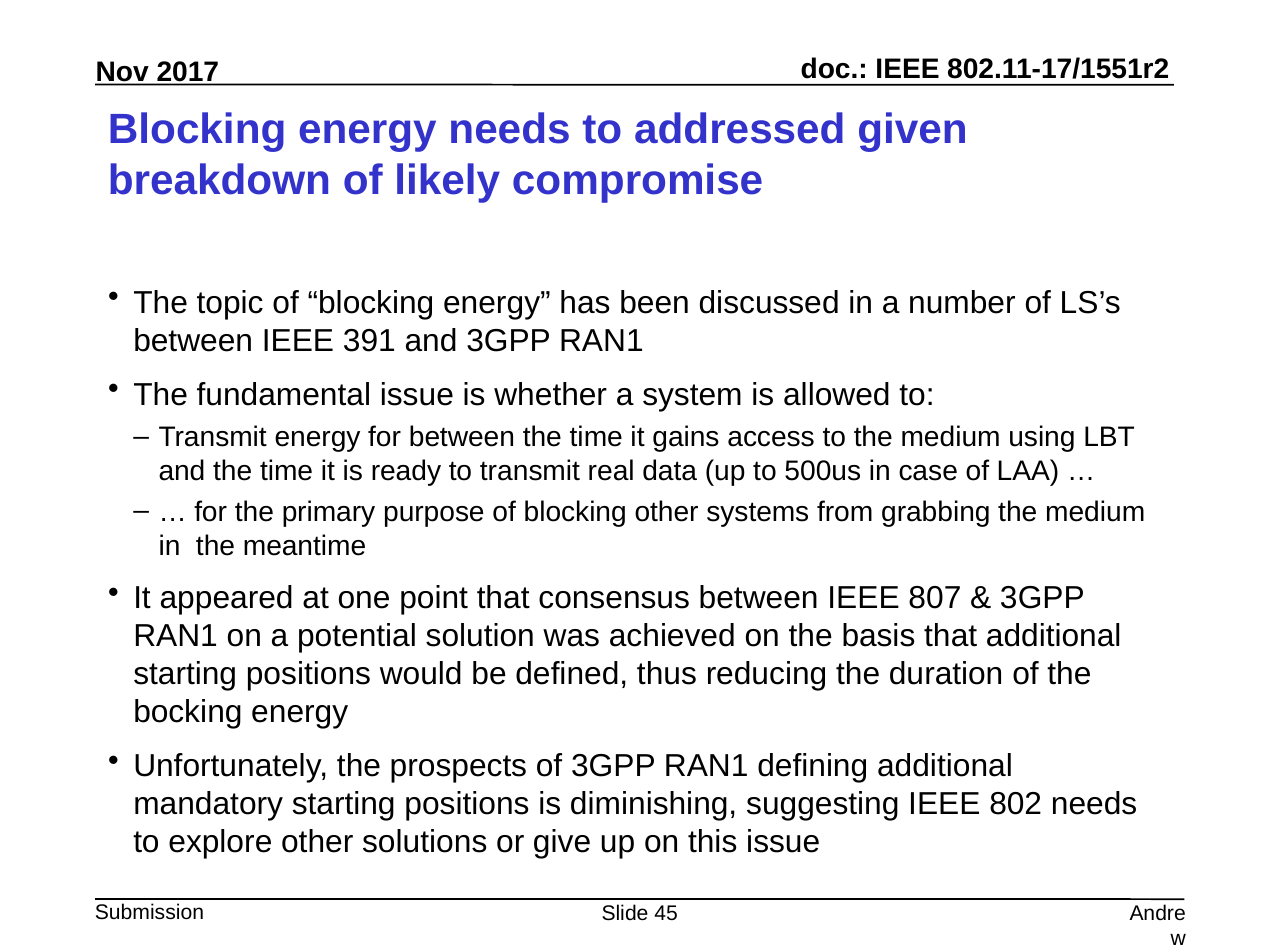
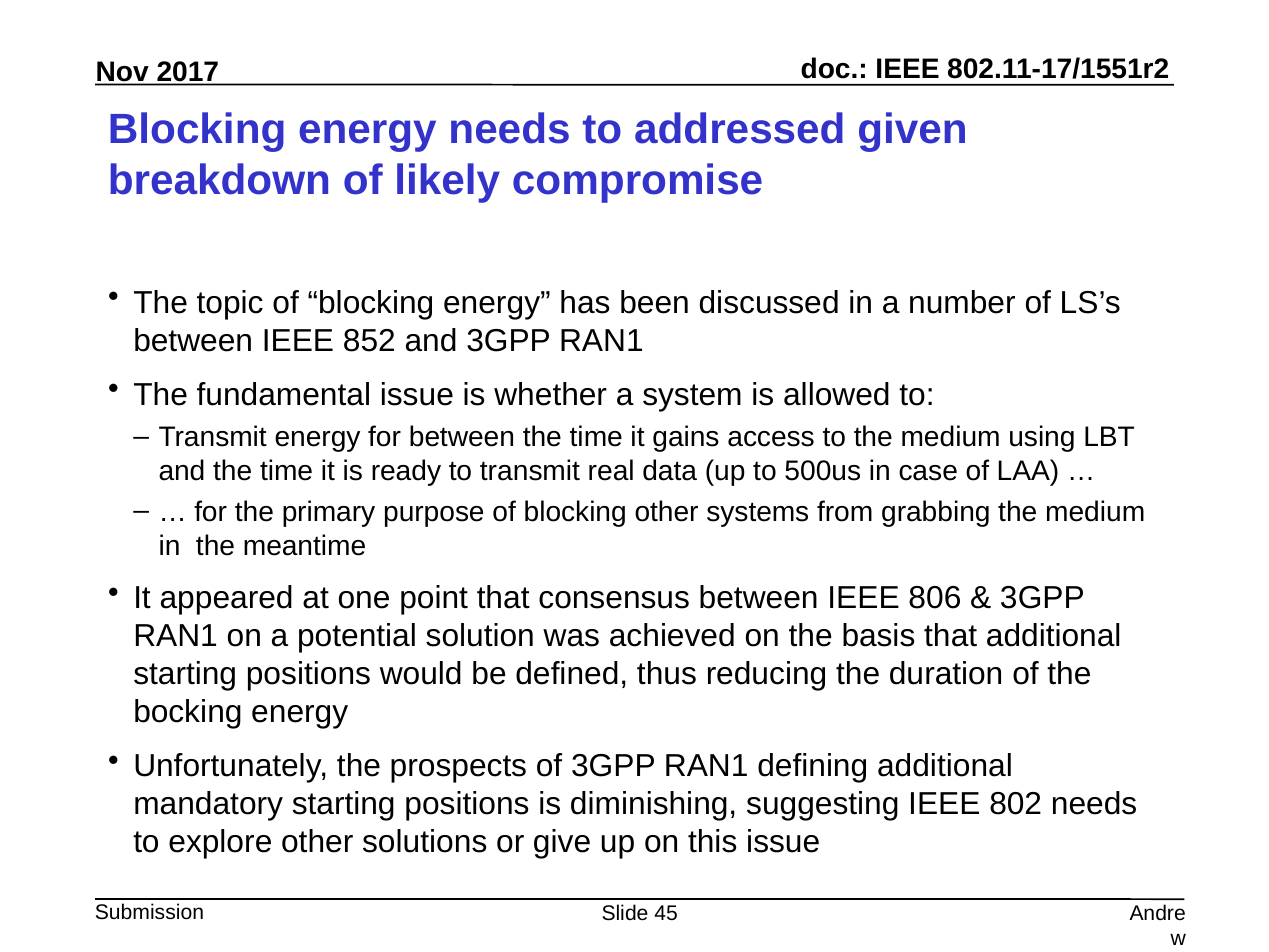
391: 391 -> 852
807: 807 -> 806
